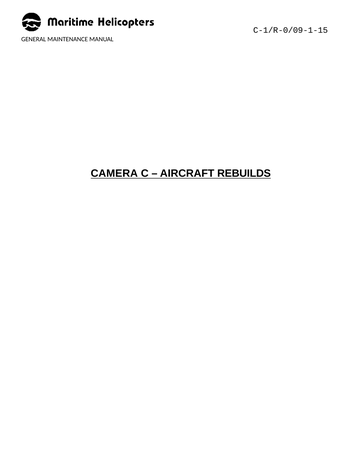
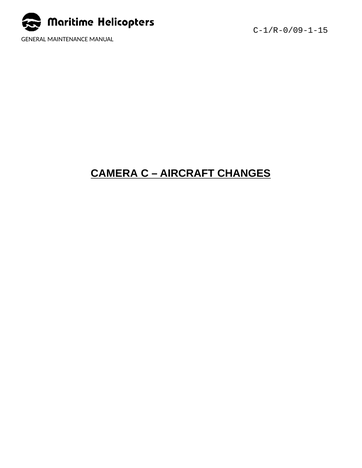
REBUILDS: REBUILDS -> CHANGES
